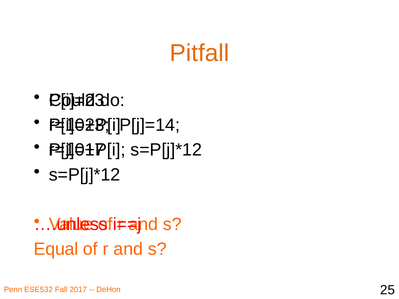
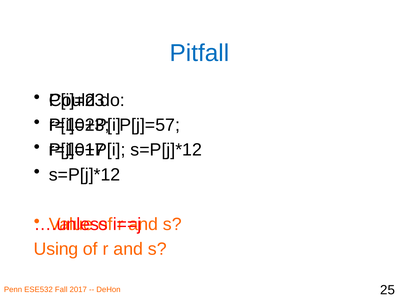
Pitfall colour: orange -> blue
P[j]=14: P[j]=14 -> P[j]=57
Equal: Equal -> Using
